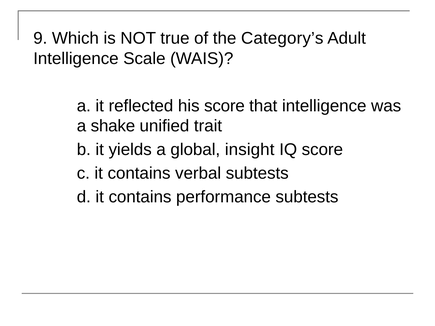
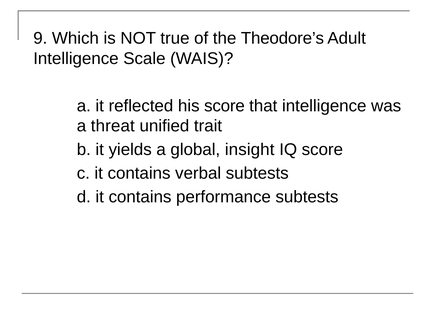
Category’s: Category’s -> Theodore’s
shake: shake -> threat
